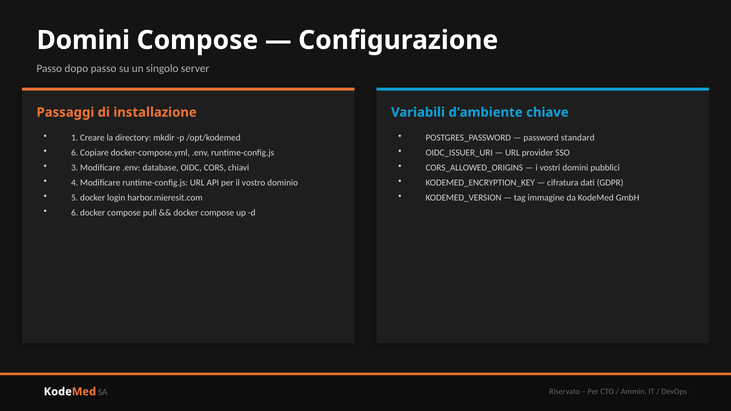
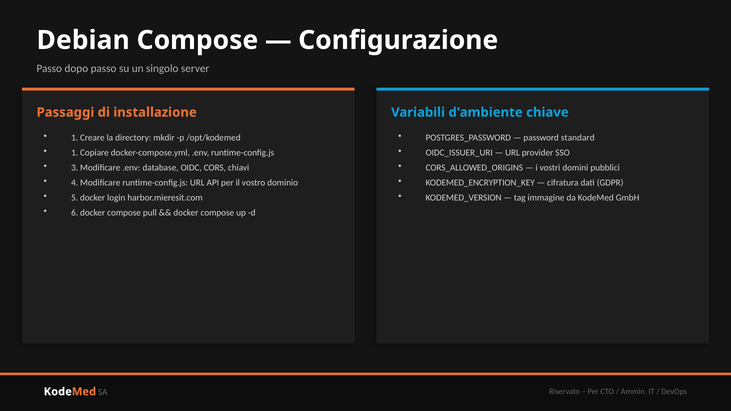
Domini at (83, 40): Domini -> Debian
6 at (75, 153): 6 -> 1
